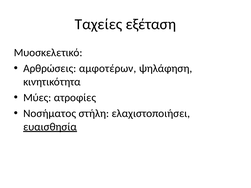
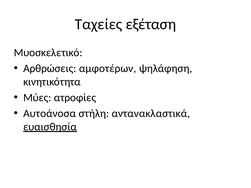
Νοσήματος: Νοσήματος -> Αυτοάνοσα
ελαχιστοποιήσει: ελαχιστοποιήσει -> αντανακλαστικά
